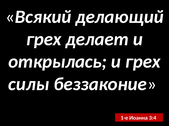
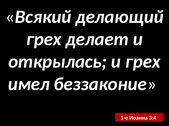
силы: силы -> имел
